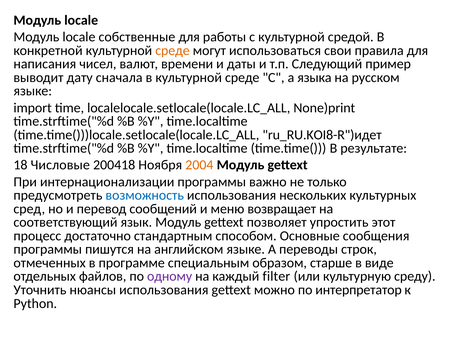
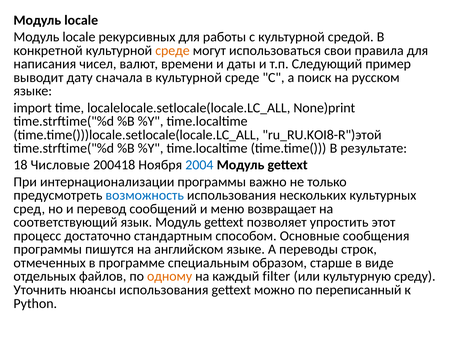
собственные: собственные -> рекурсивных
языка: языка -> поиск
ru_RU.KOI8-R")идет: ru_RU.KOI8-R")идет -> ru_RU.KOI8-R")этой
2004 colour: orange -> blue
одному colour: purple -> orange
интерпретатор: интерпретатор -> переписанный
